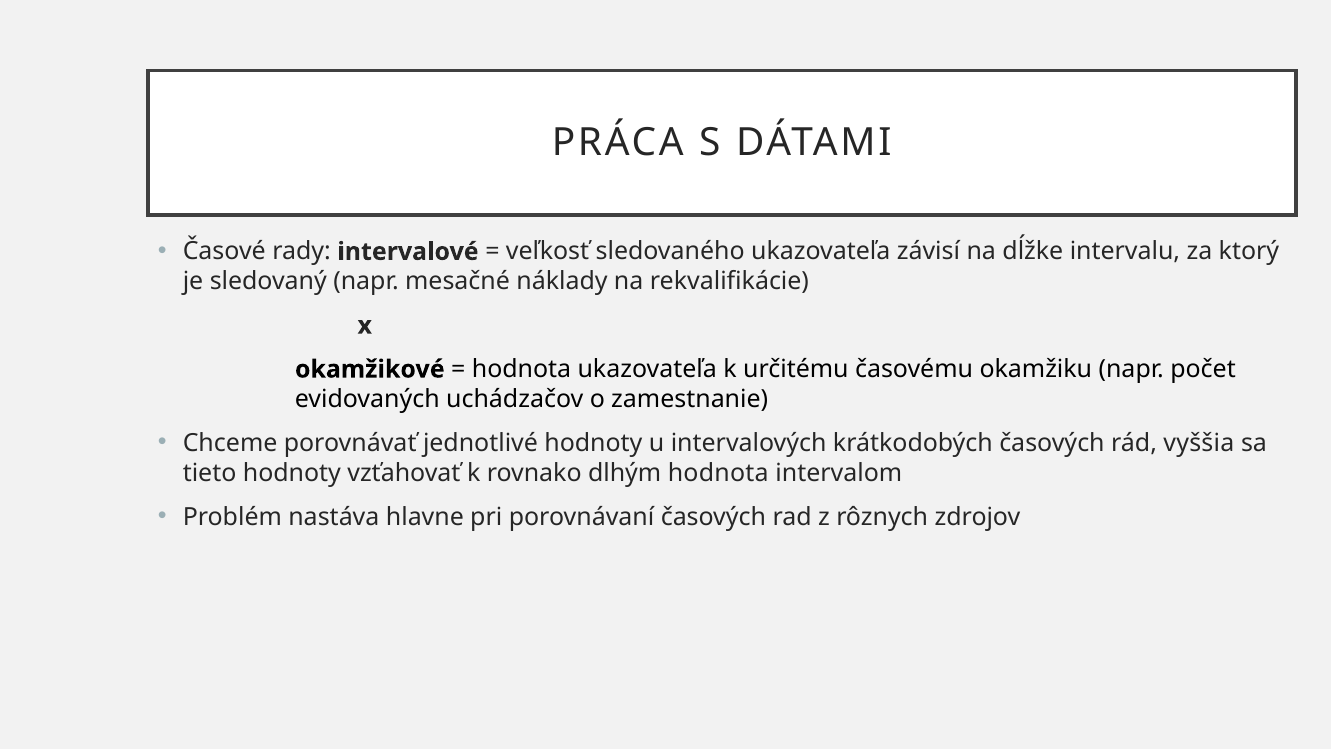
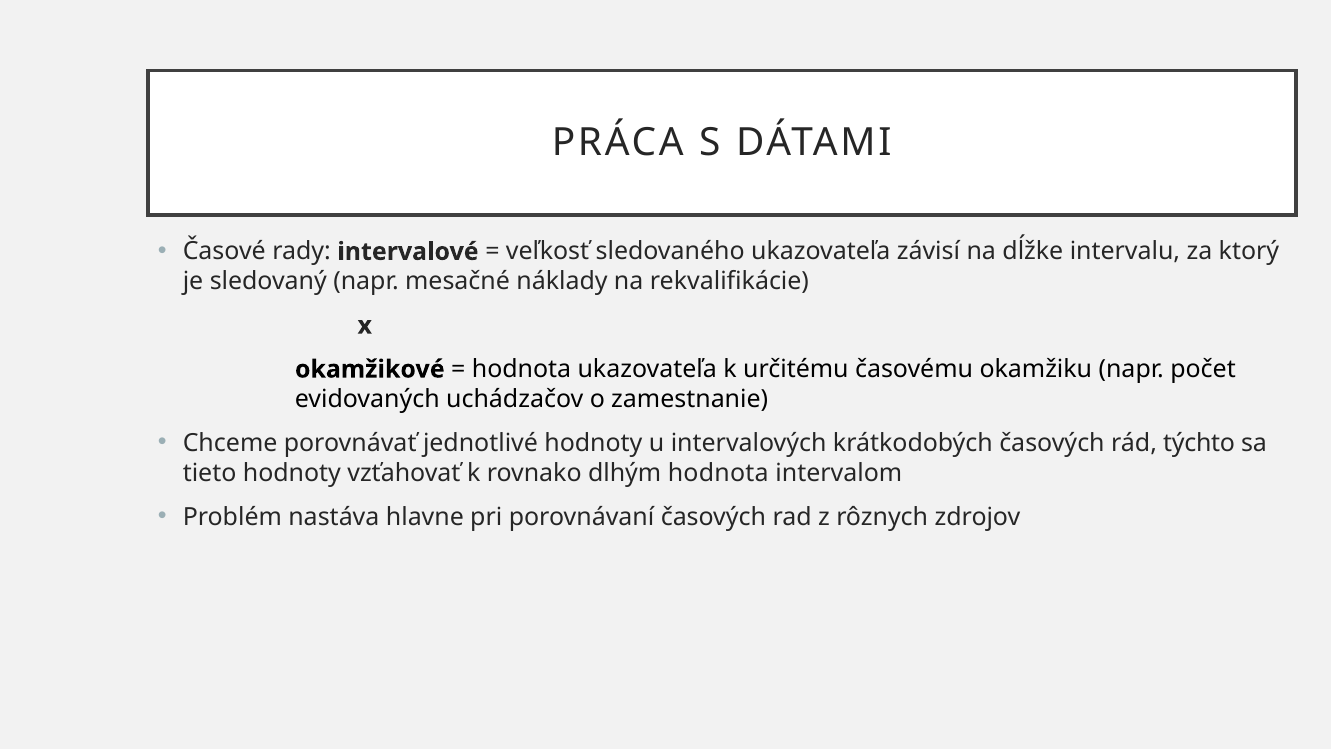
vyššia: vyššia -> týchto
